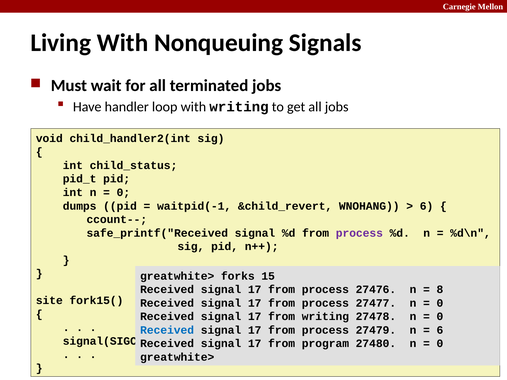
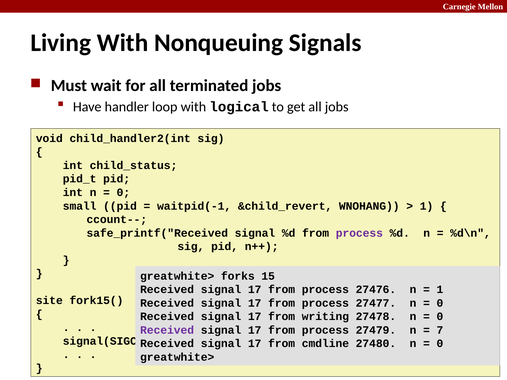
with writing: writing -> logical
dumps: dumps -> small
6 at (427, 206): 6 -> 1
8 at (440, 290): 8 -> 1
Received at (167, 330) colour: blue -> purple
6 at (440, 330): 6 -> 7
program: program -> cmdline
